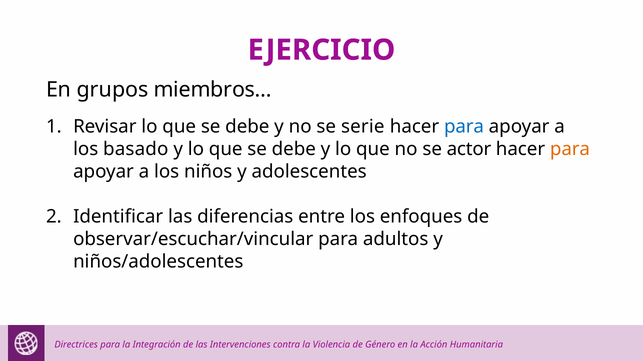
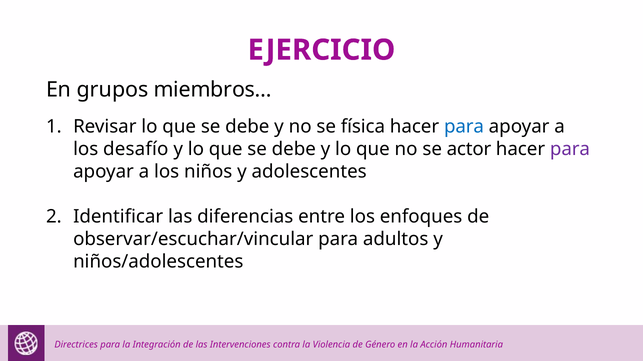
serie: serie -> física
basado: basado -> desafío
para at (570, 149) colour: orange -> purple
